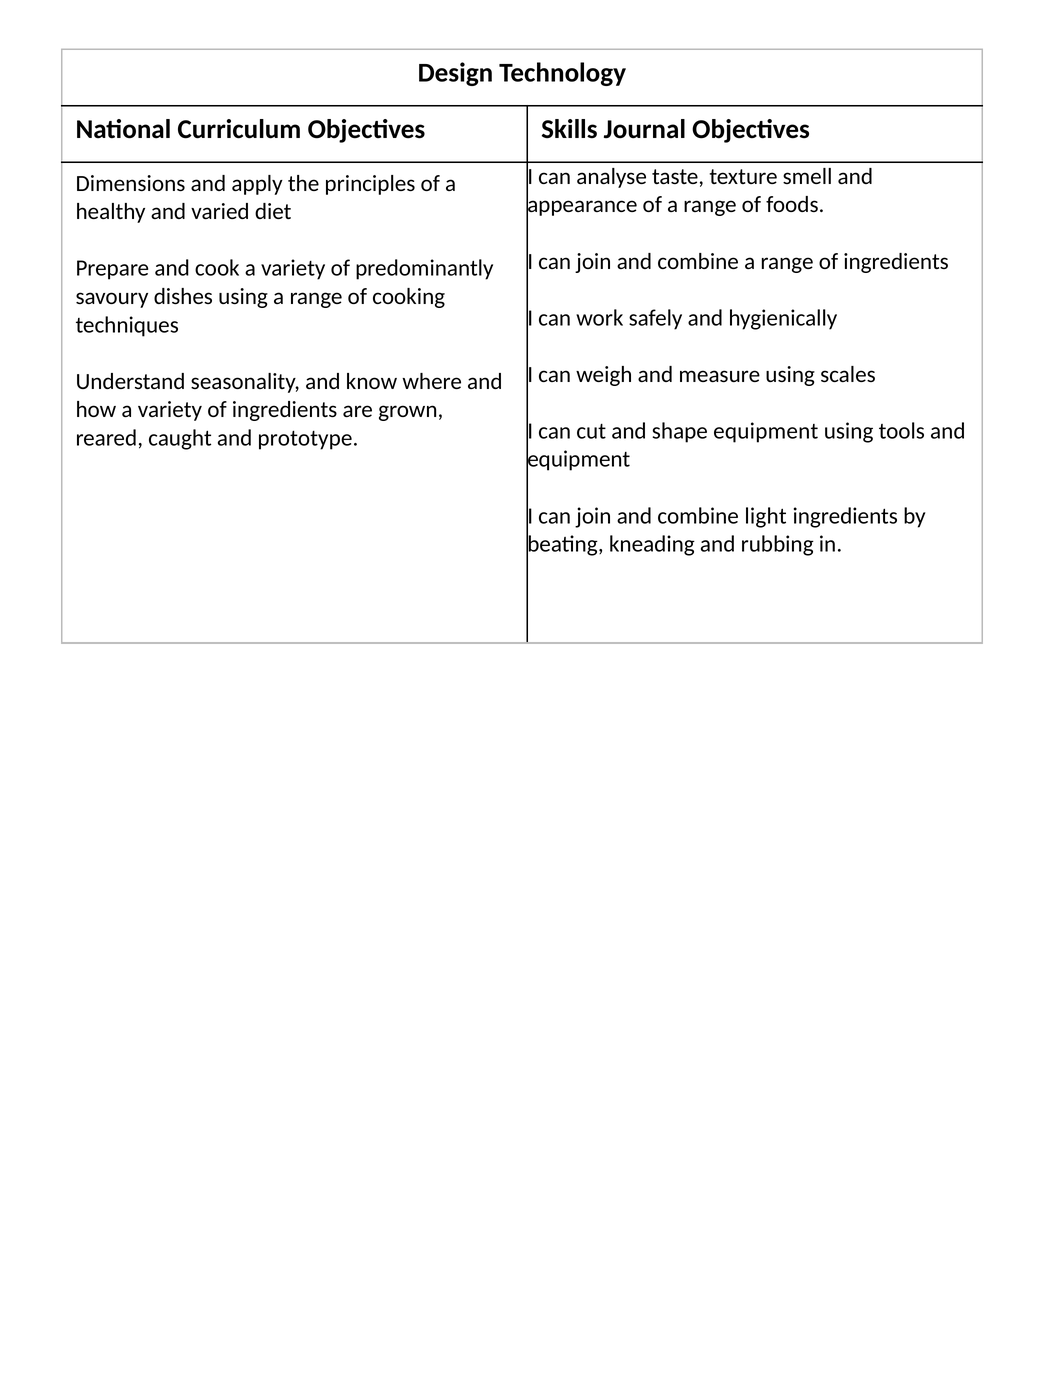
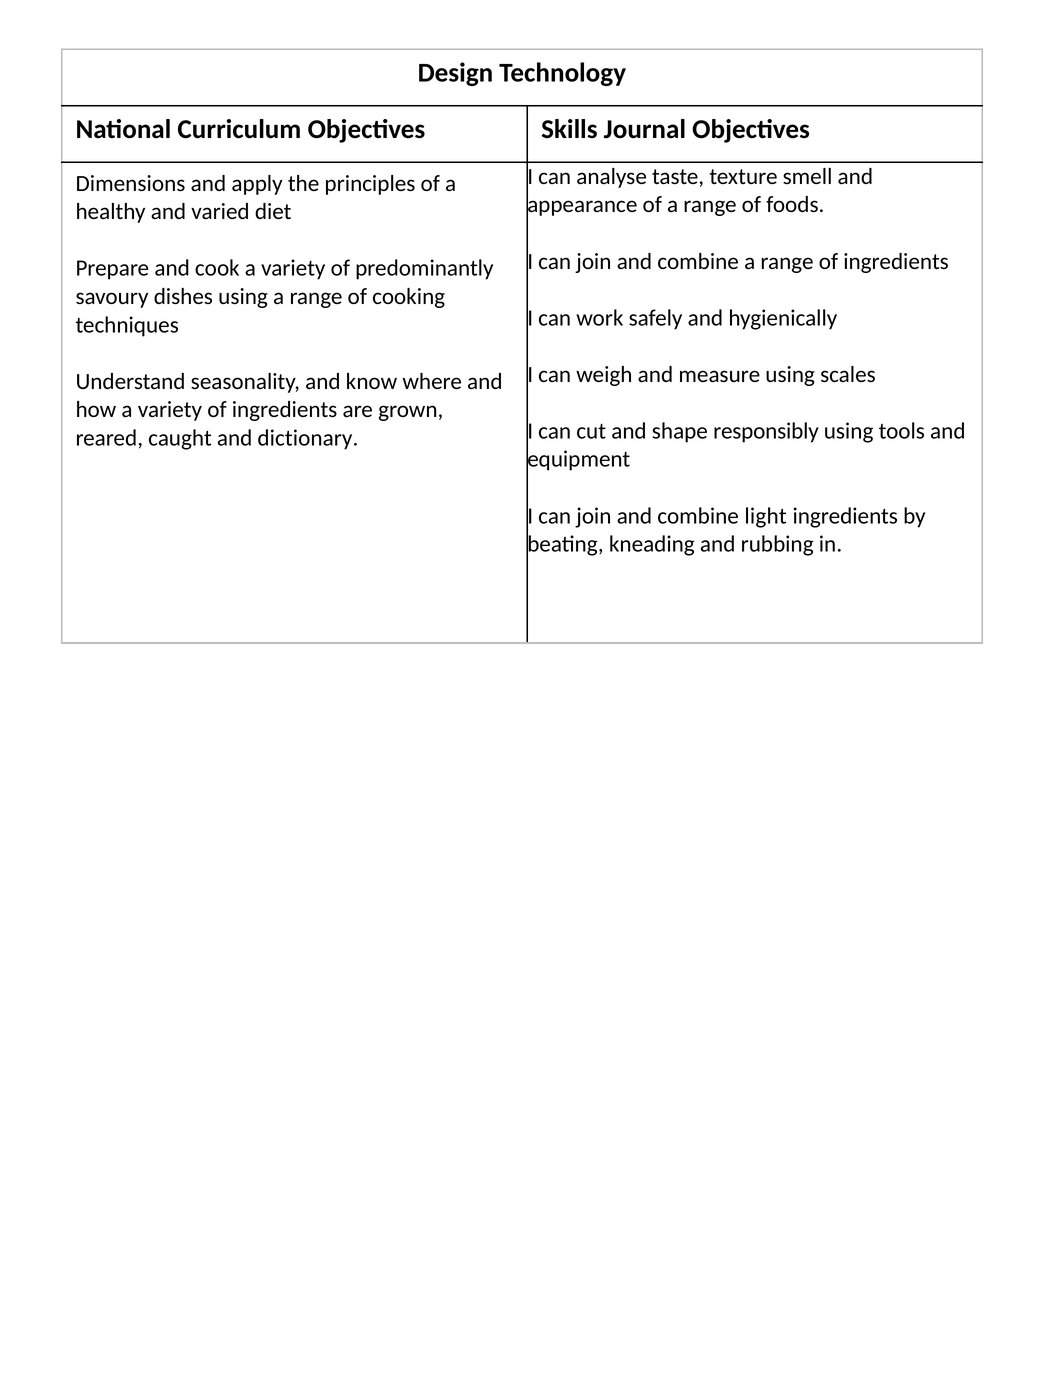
shape equipment: equipment -> responsibly
prototype: prototype -> dictionary
